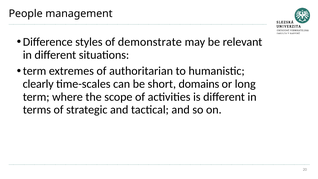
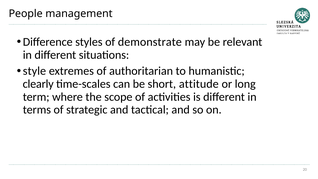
term at (35, 71): term -> style
domains: domains -> attitude
